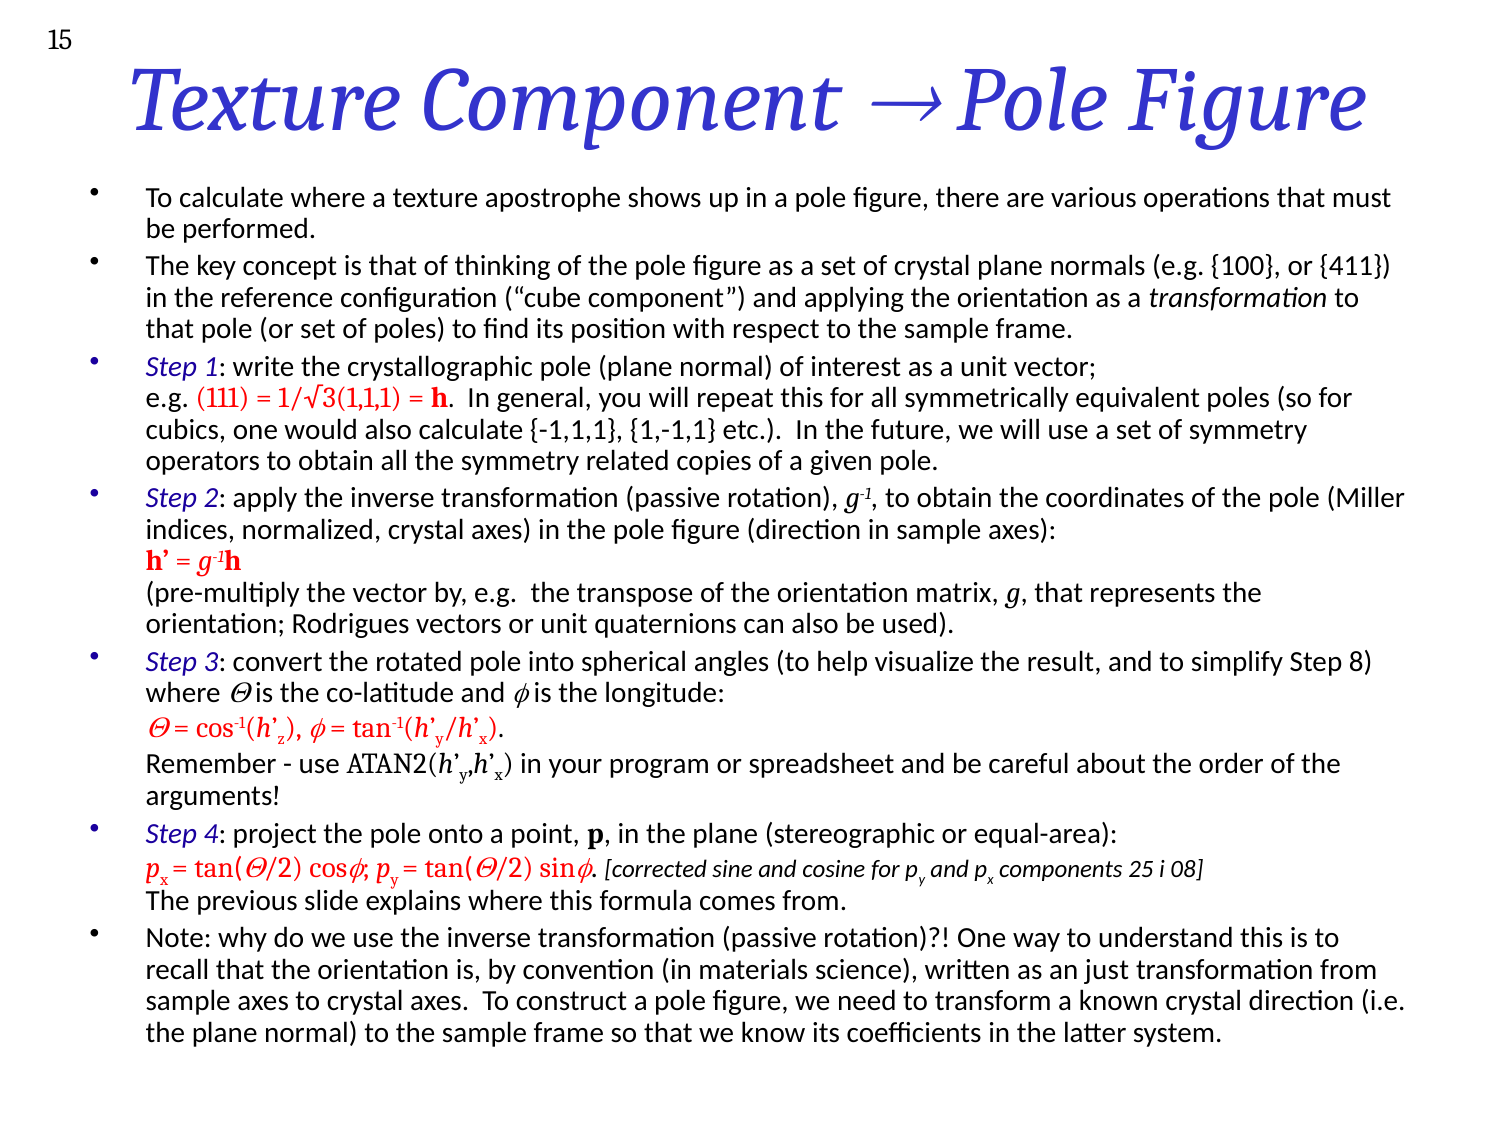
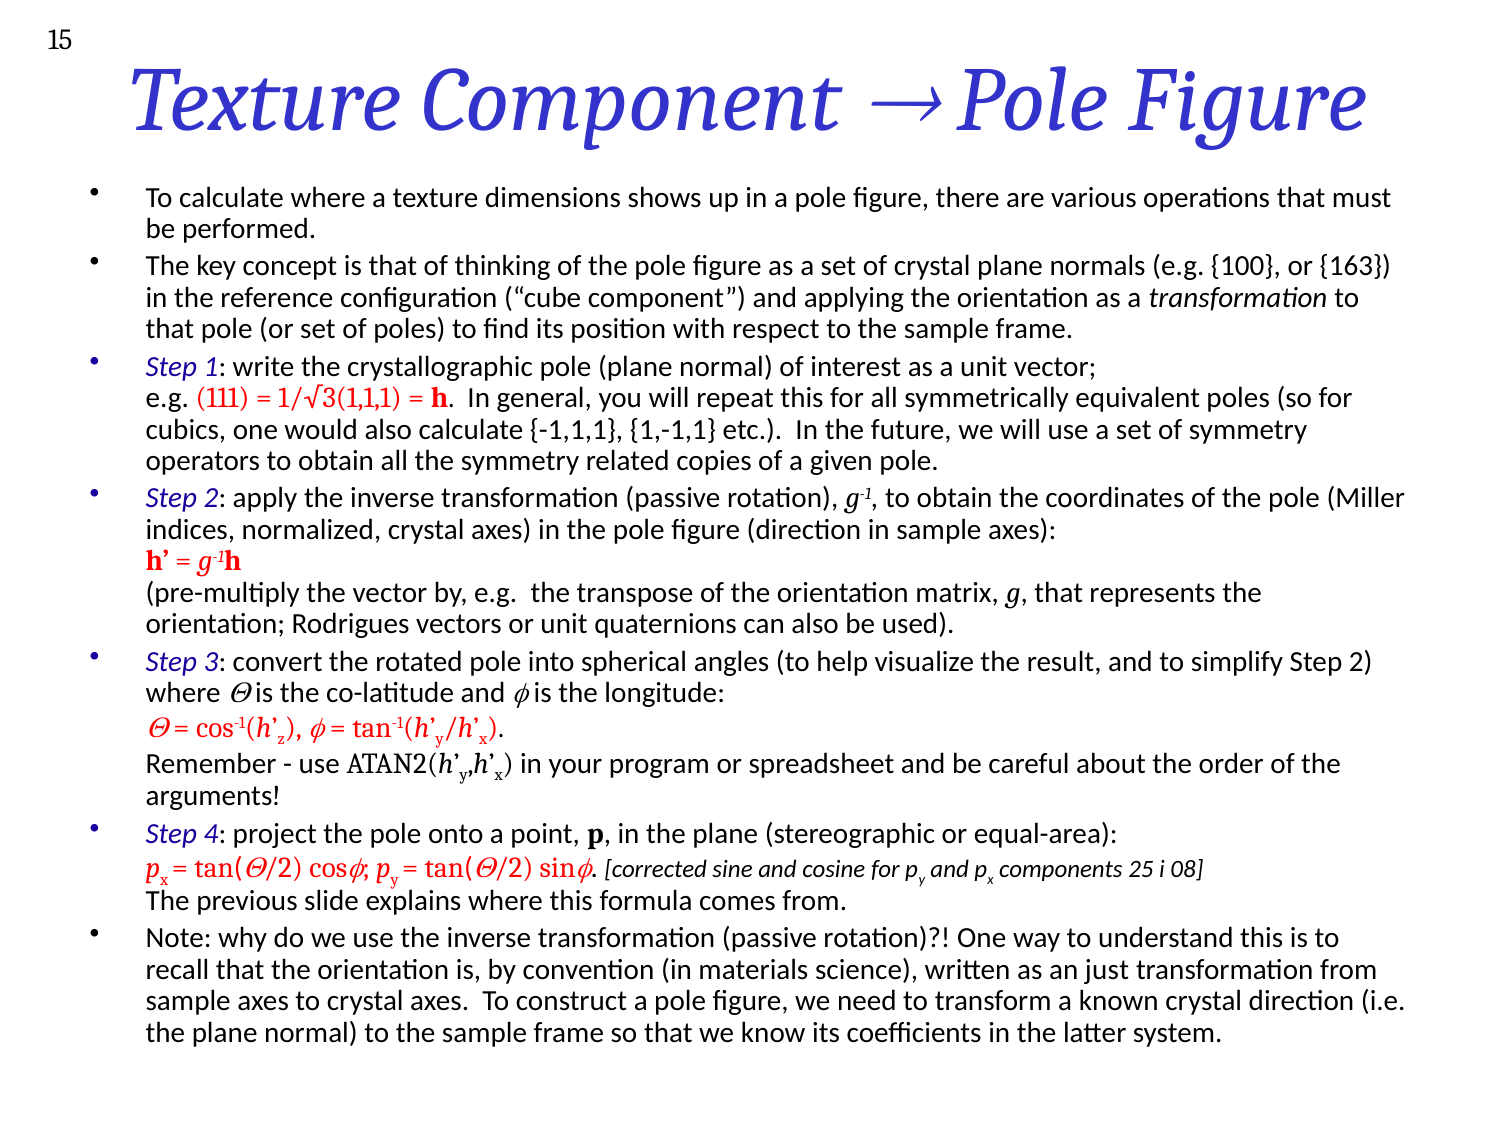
apostrophe: apostrophe -> dimensions
411: 411 -> 163
simplify Step 8: 8 -> 2
